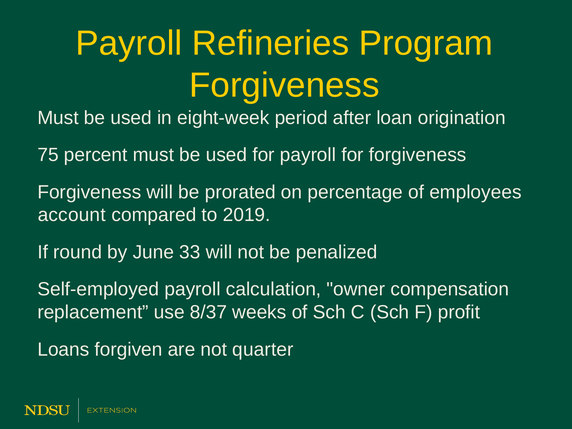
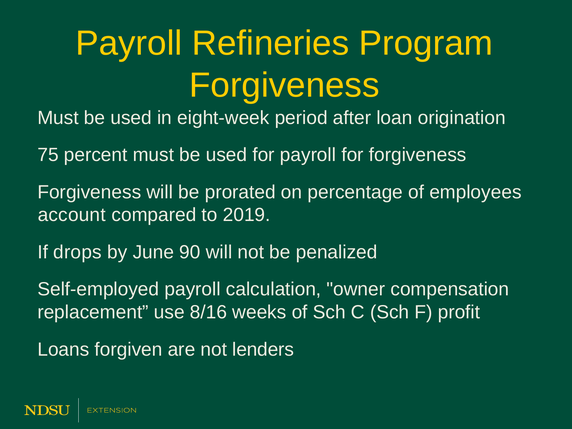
round: round -> drops
33: 33 -> 90
8/37: 8/37 -> 8/16
quarter: quarter -> lenders
